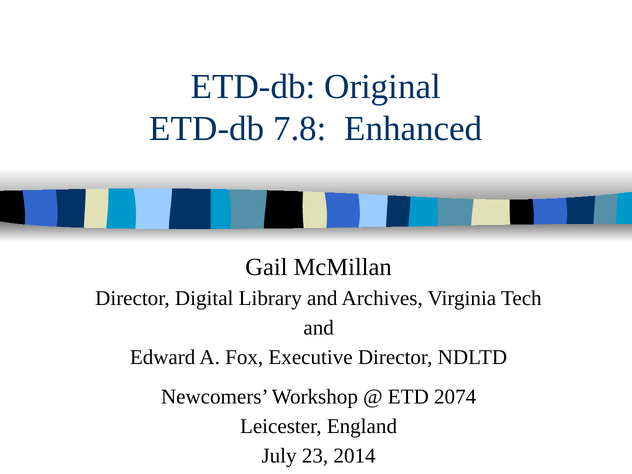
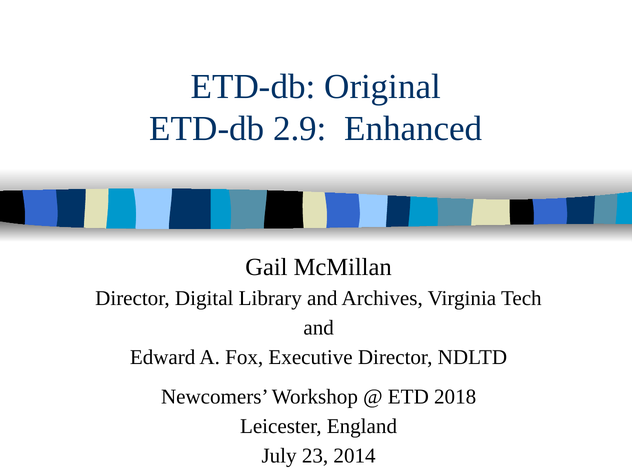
7.8: 7.8 -> 2.9
2074: 2074 -> 2018
